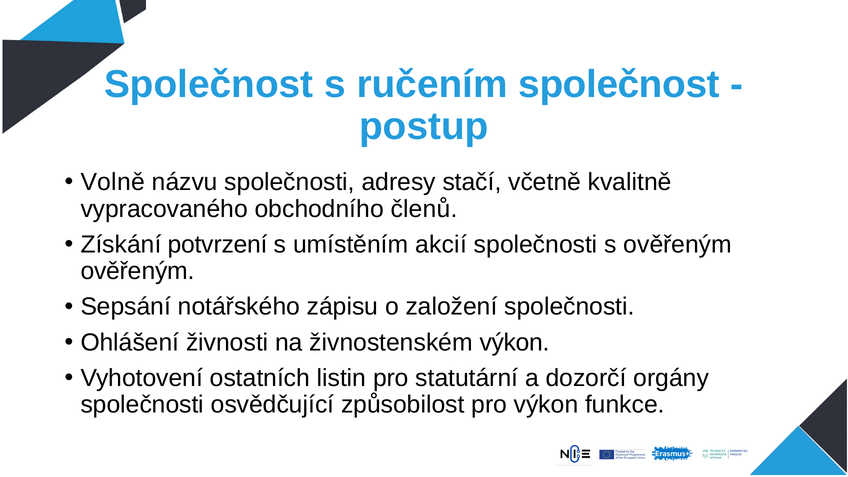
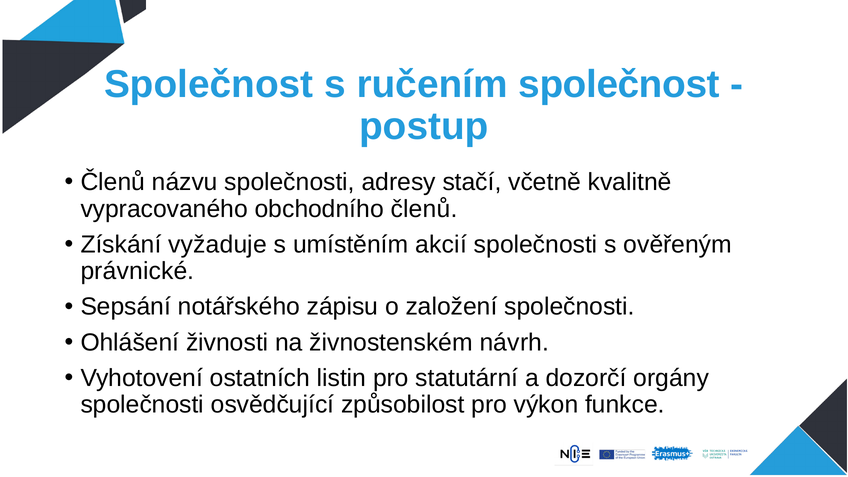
Volně at (113, 182): Volně -> Členů
potvrzení: potvrzení -> vyžaduje
ověřeným at (138, 271): ověřeným -> právnické
živnostenském výkon: výkon -> návrh
